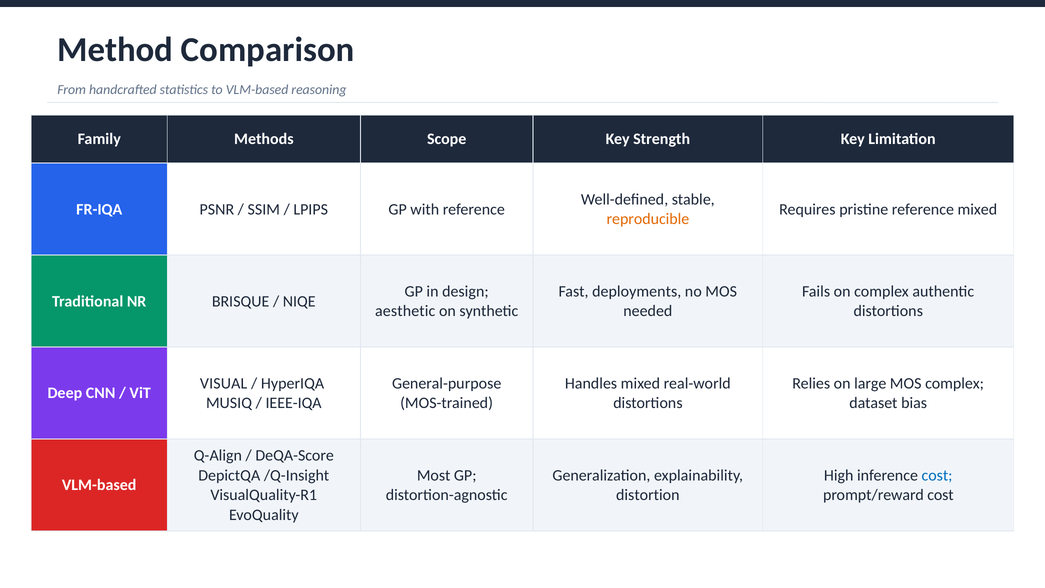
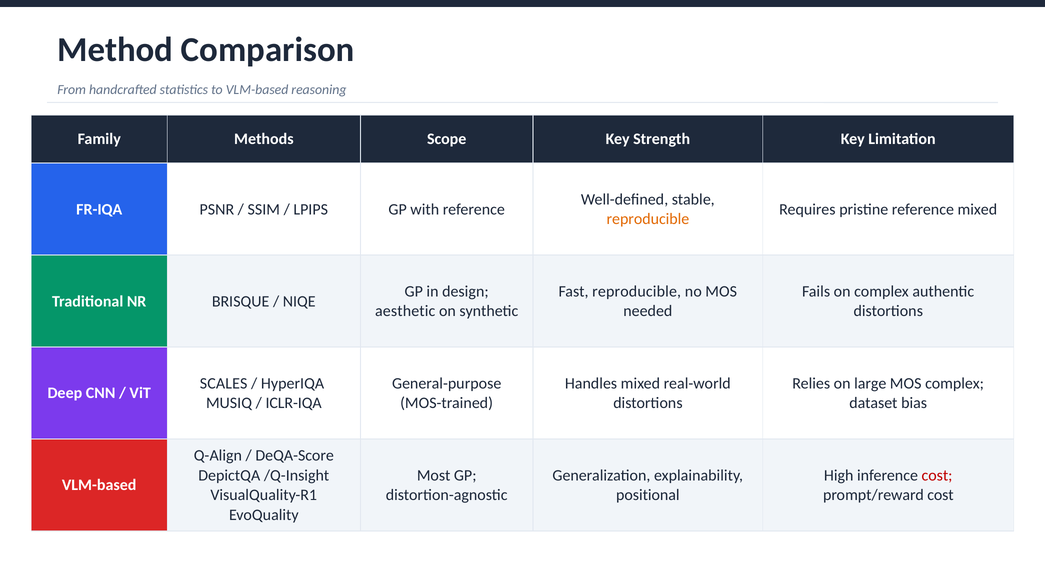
Fast deployments: deployments -> reproducible
VISUAL: VISUAL -> SCALES
IEEE-IQA: IEEE-IQA -> ICLR-IQA
cost at (937, 475) colour: blue -> red
distortion: distortion -> positional
